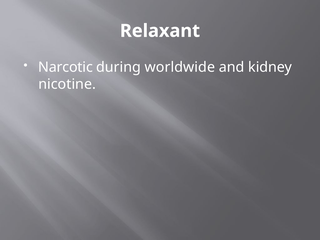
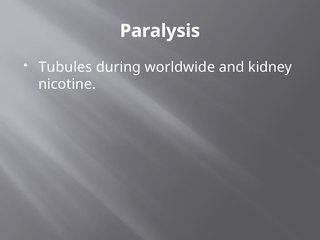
Relaxant: Relaxant -> Paralysis
Narcotic: Narcotic -> Tubules
